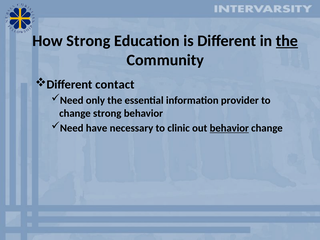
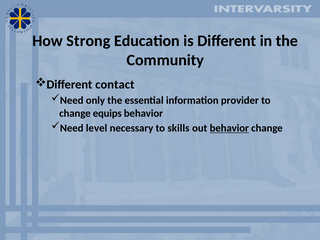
the at (287, 41) underline: present -> none
change strong: strong -> equips
have: have -> level
clinic: clinic -> skills
